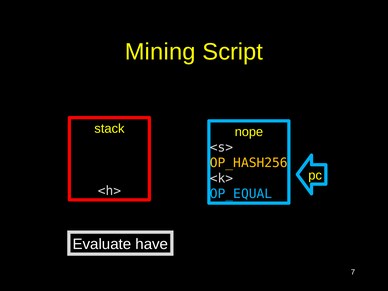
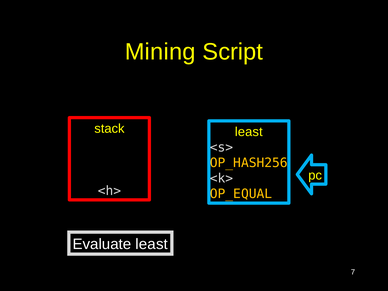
nope at (249, 132): nope -> least
OP_EQUAL colour: light blue -> yellow
Evaluate have: have -> least
